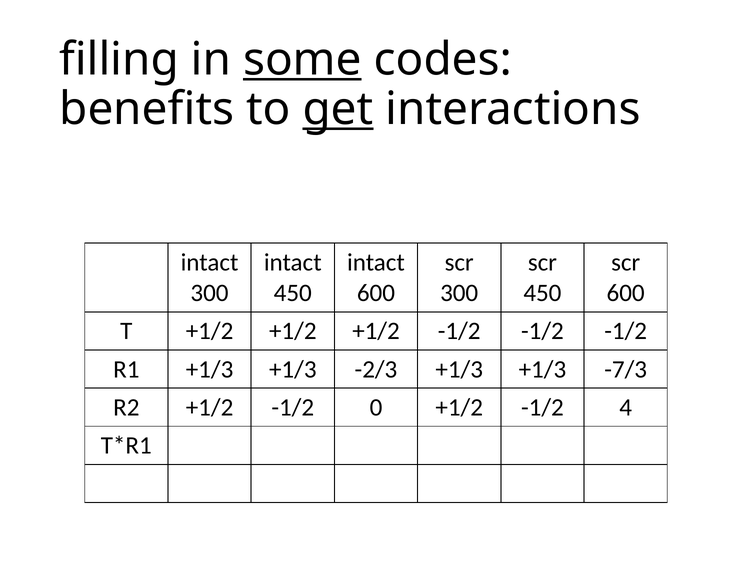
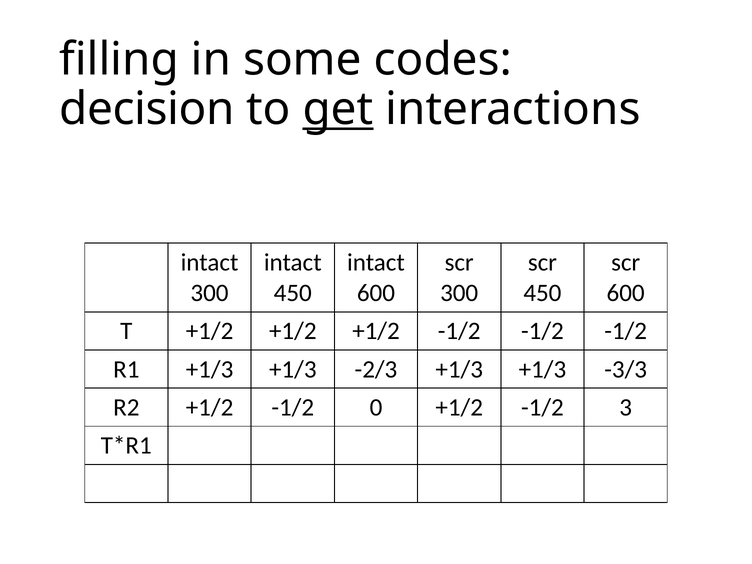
some underline: present -> none
benefits: benefits -> decision
-7/3: -7/3 -> -3/3
4: 4 -> 3
